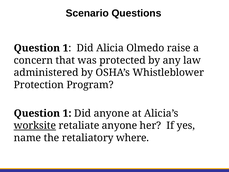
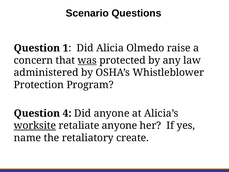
was underline: none -> present
1 at (67, 113): 1 -> 4
where: where -> create
